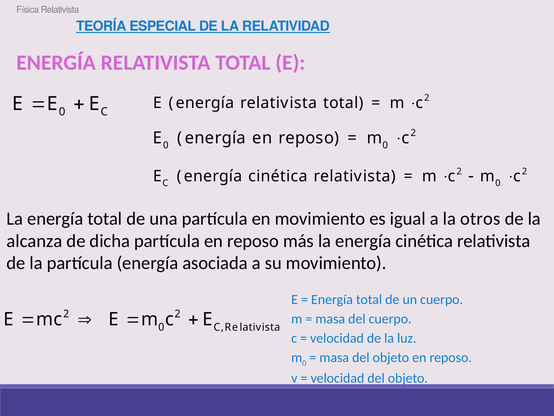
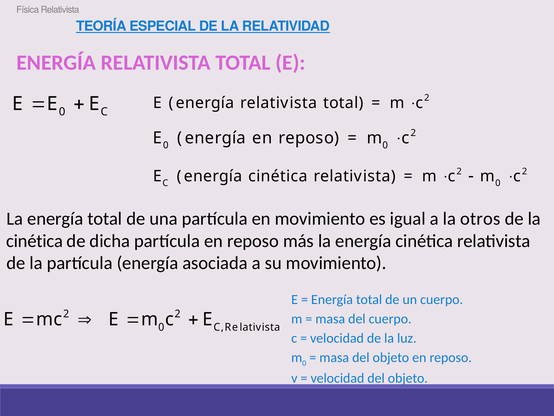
alcanza at (34, 241): alcanza -> cinética
